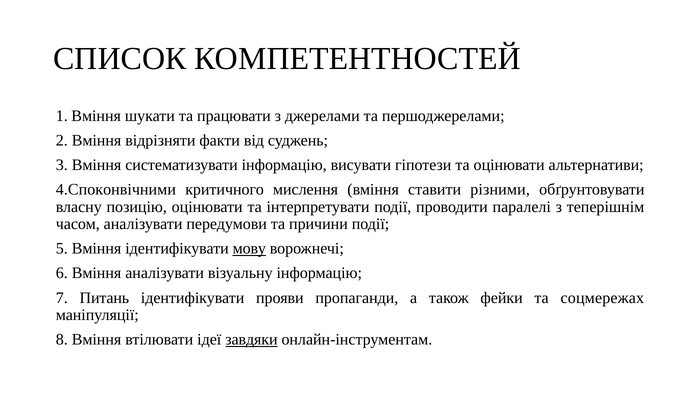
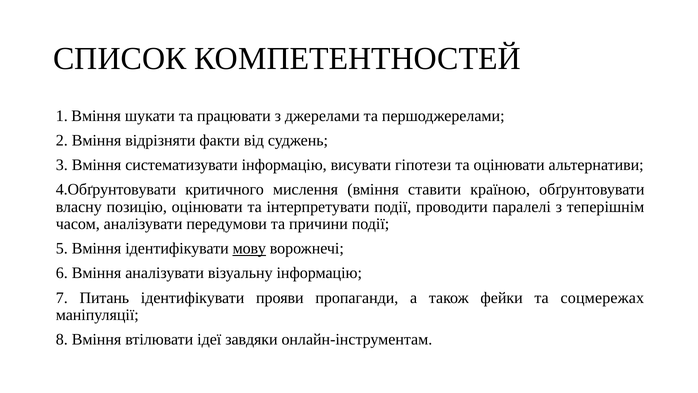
4.Споконвічними: 4.Споконвічними -> 4.Обґрунтовувати
різними: різними -> країною
завдяки underline: present -> none
